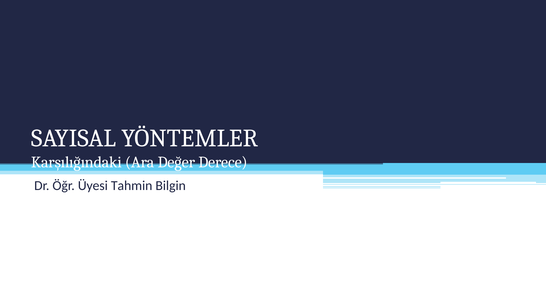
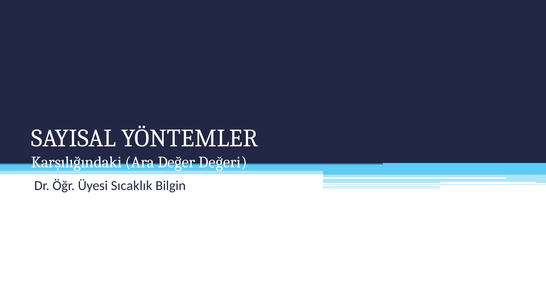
Derece: Derece -> Değeri
Tahmin: Tahmin -> Sıcaklık
